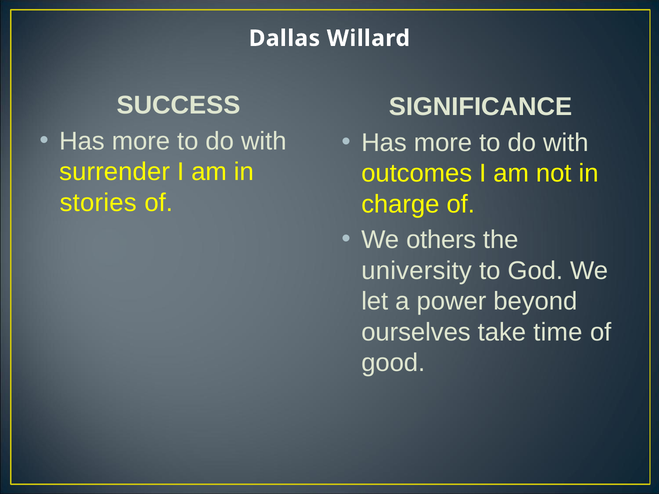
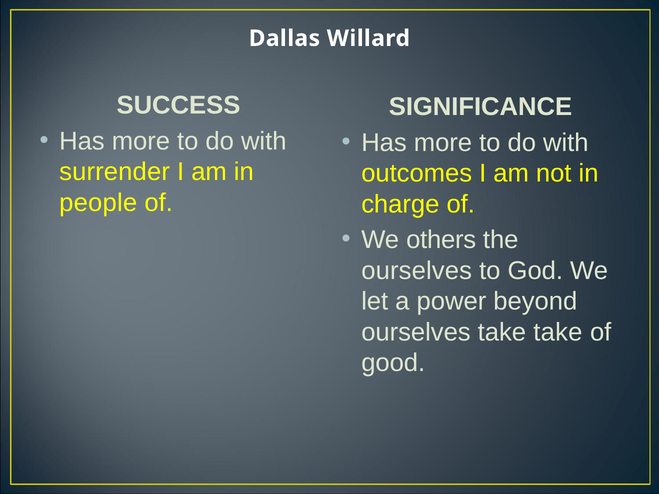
stories: stories -> people
university at (417, 271): university -> ourselves
take time: time -> take
